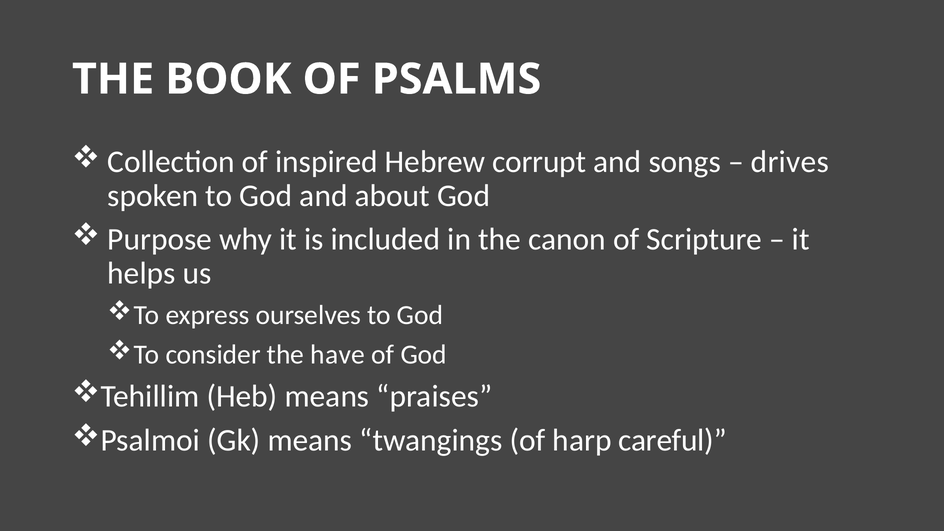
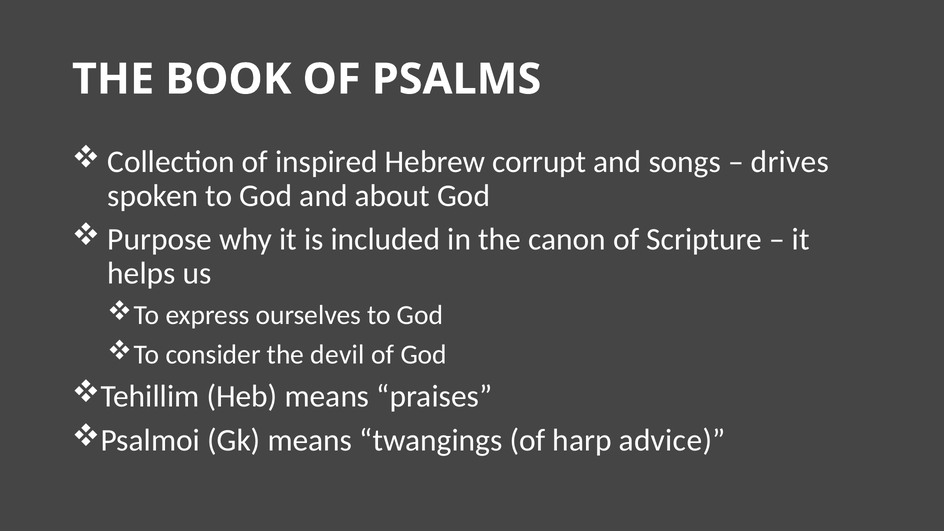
have: have -> devil
careful: careful -> advice
